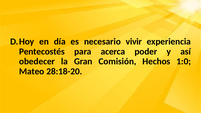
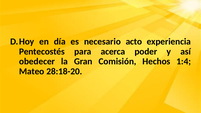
vivir: vivir -> acto
1:0: 1:0 -> 1:4
